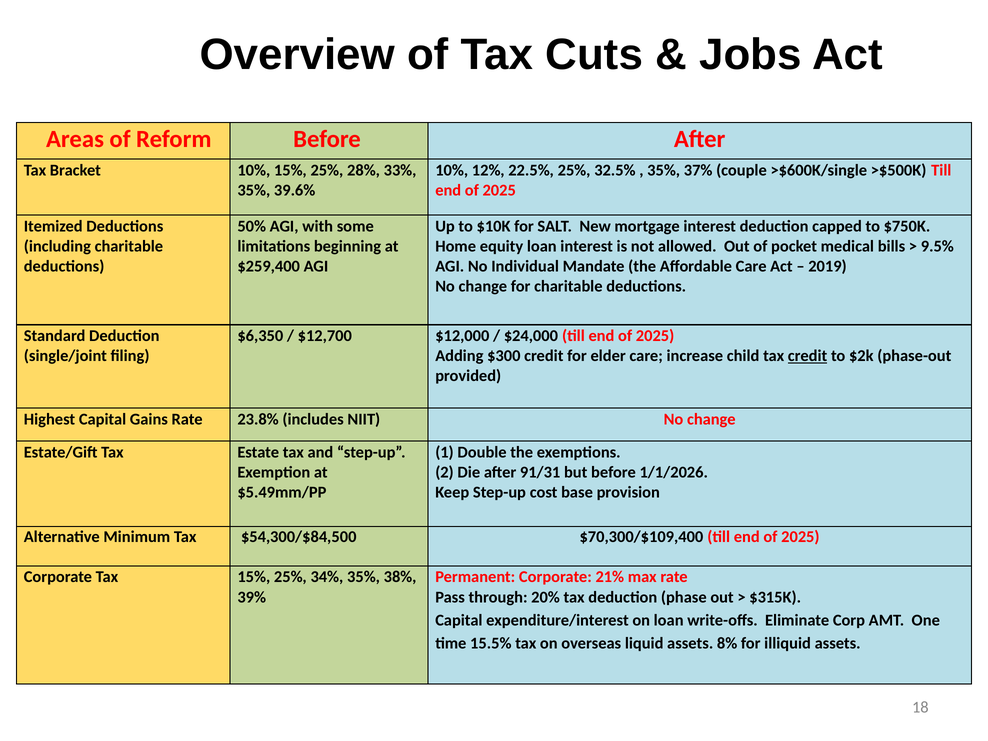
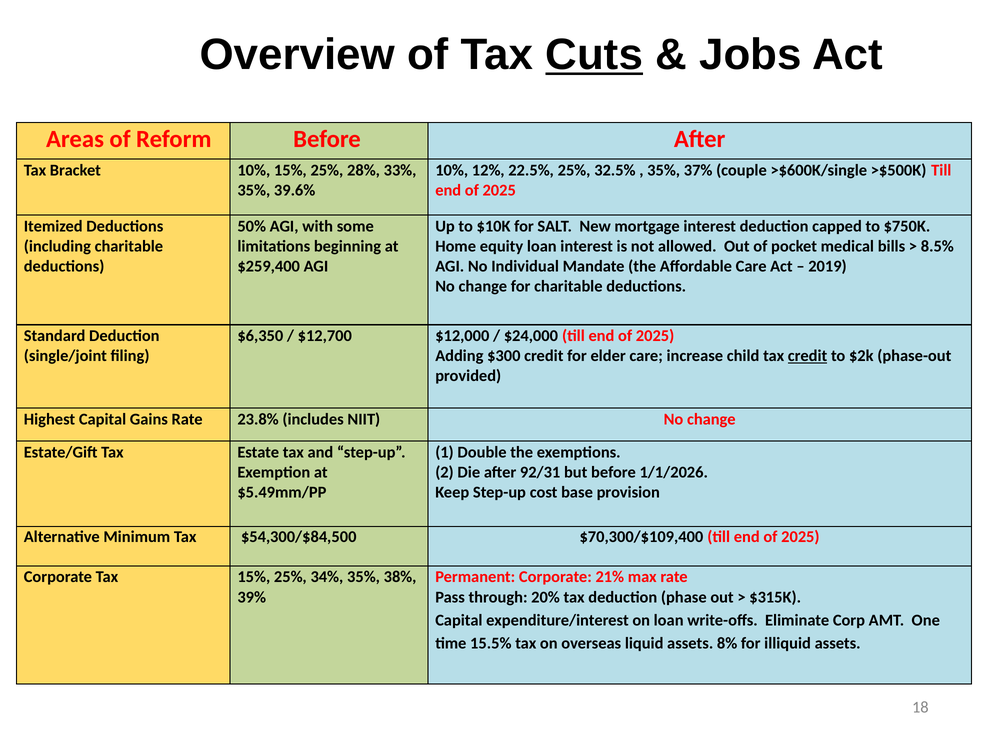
Cuts underline: none -> present
9.5%: 9.5% -> 8.5%
91/31: 91/31 -> 92/31
